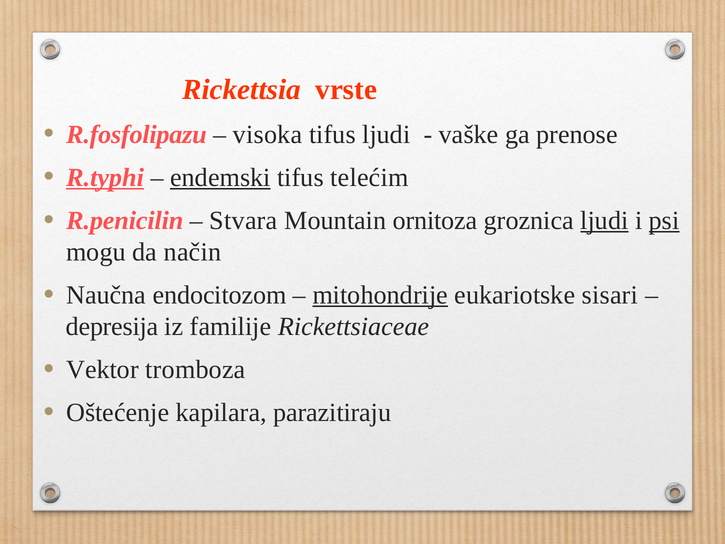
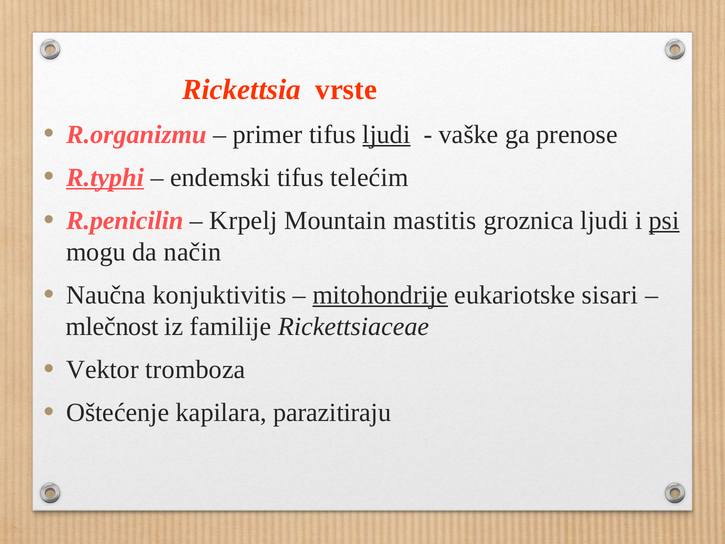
R.fosfolipazu: R.fosfolipazu -> R.organizmu
visoka: visoka -> primer
ljudi at (386, 134) underline: none -> present
endemski underline: present -> none
Stvara: Stvara -> Krpelj
ornitoza: ornitoza -> mastitis
ljudi at (604, 221) underline: present -> none
endocitozom: endocitozom -> konjuktivitis
depresija: depresija -> mlečnost
